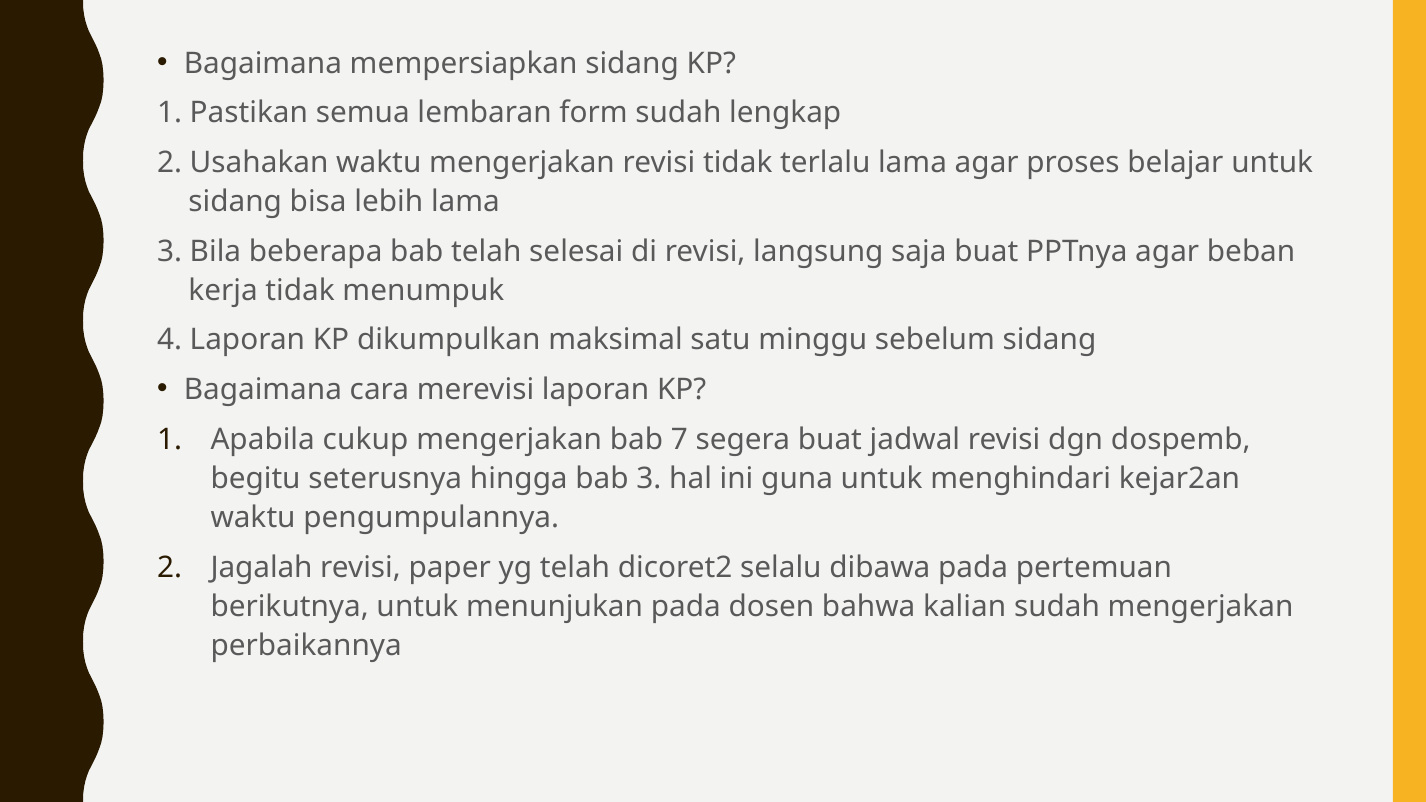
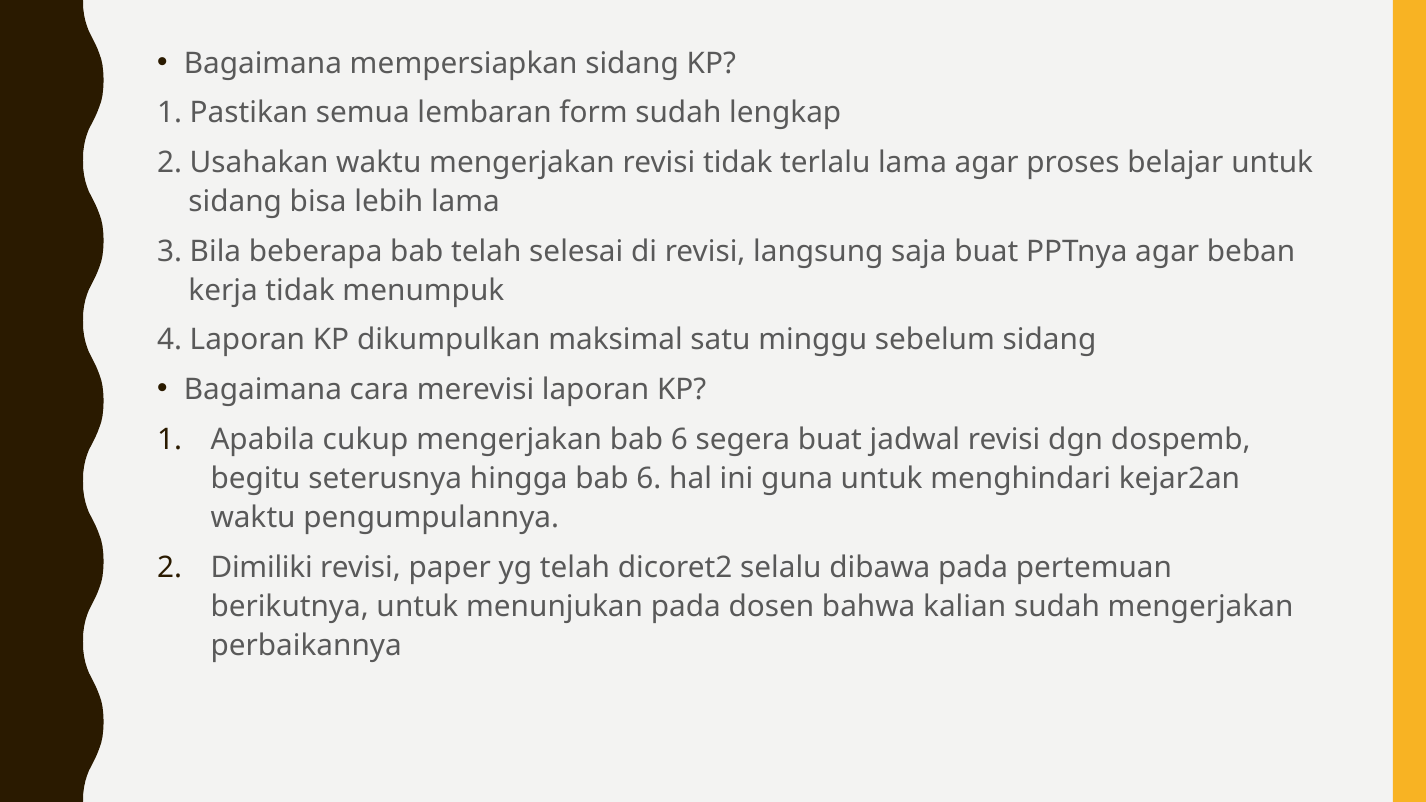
mengerjakan bab 7: 7 -> 6
hingga bab 3: 3 -> 6
Jagalah: Jagalah -> Dimiliki
